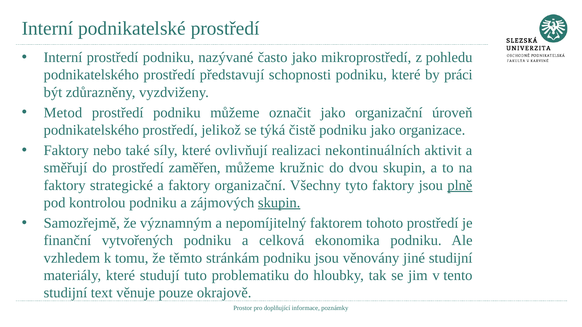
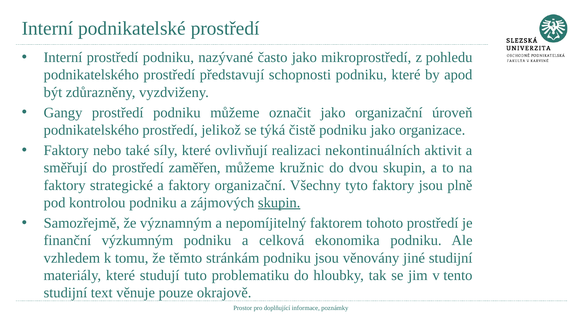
práci: práci -> apod
Metod: Metod -> Gangy
plně underline: present -> none
vytvořených: vytvořených -> výzkumným
